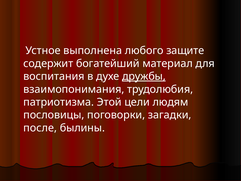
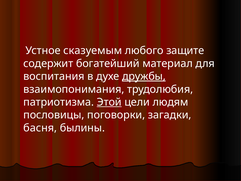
выполнена: выполнена -> сказуемым
Этой underline: none -> present
после: после -> басня
